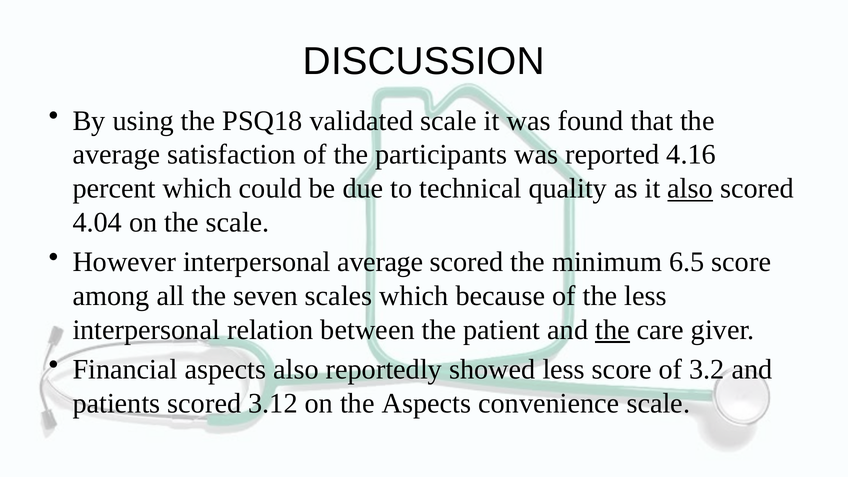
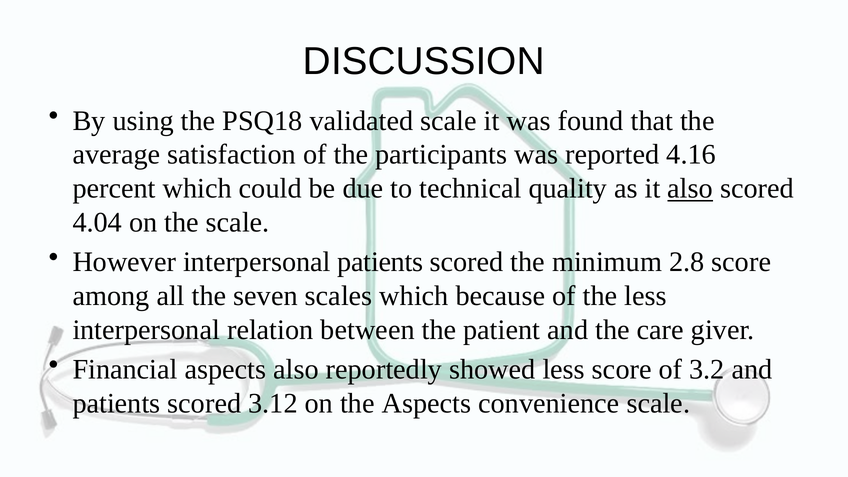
interpersonal average: average -> patients
6.5: 6.5 -> 2.8
the at (612, 330) underline: present -> none
